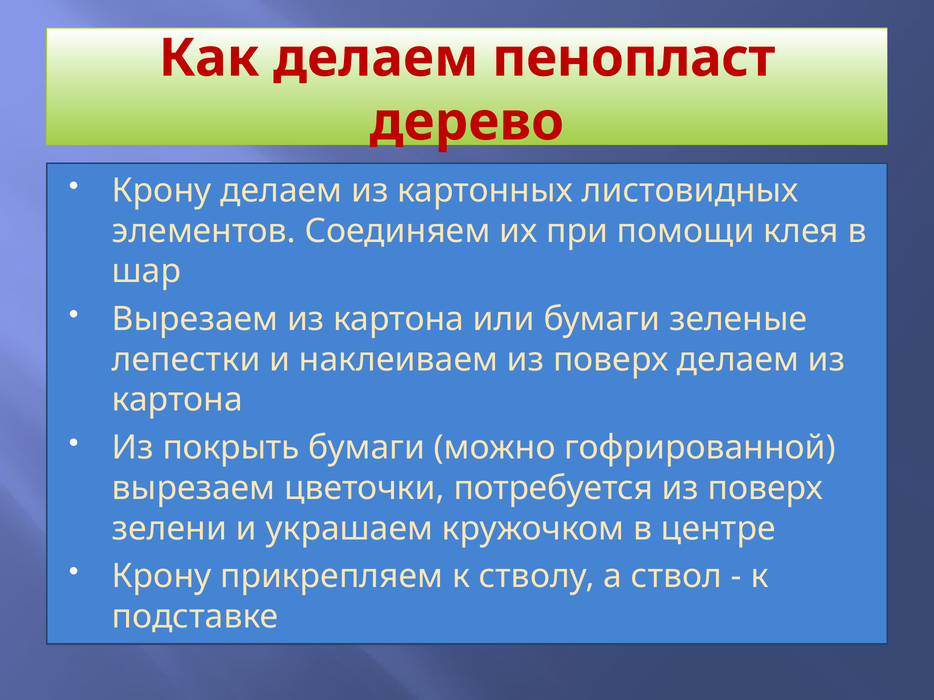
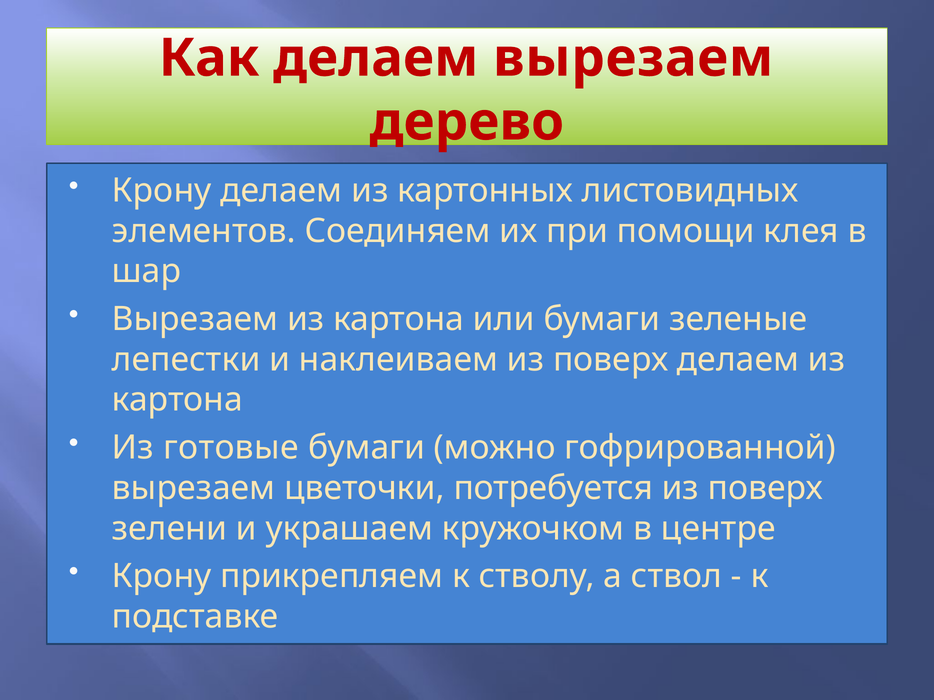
делаем пенопласт: пенопласт -> вырезаем
покрыть: покрыть -> готовые
